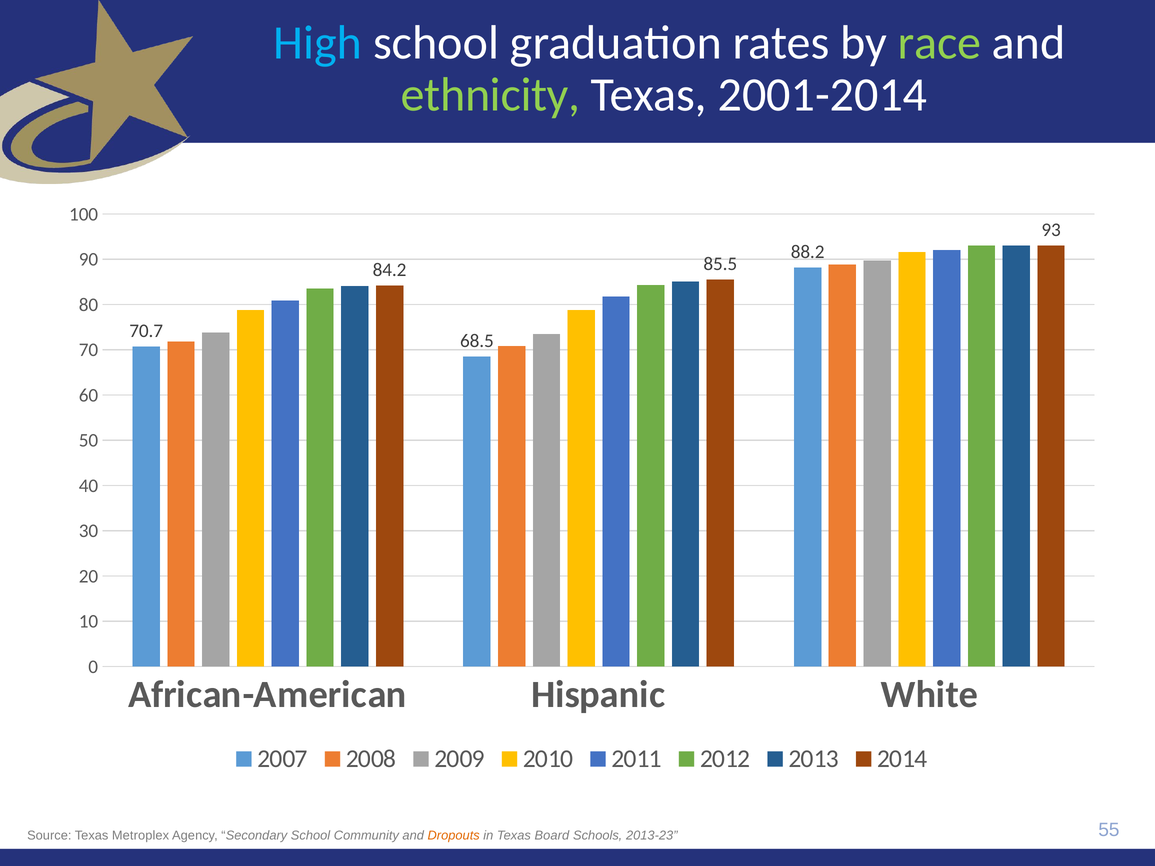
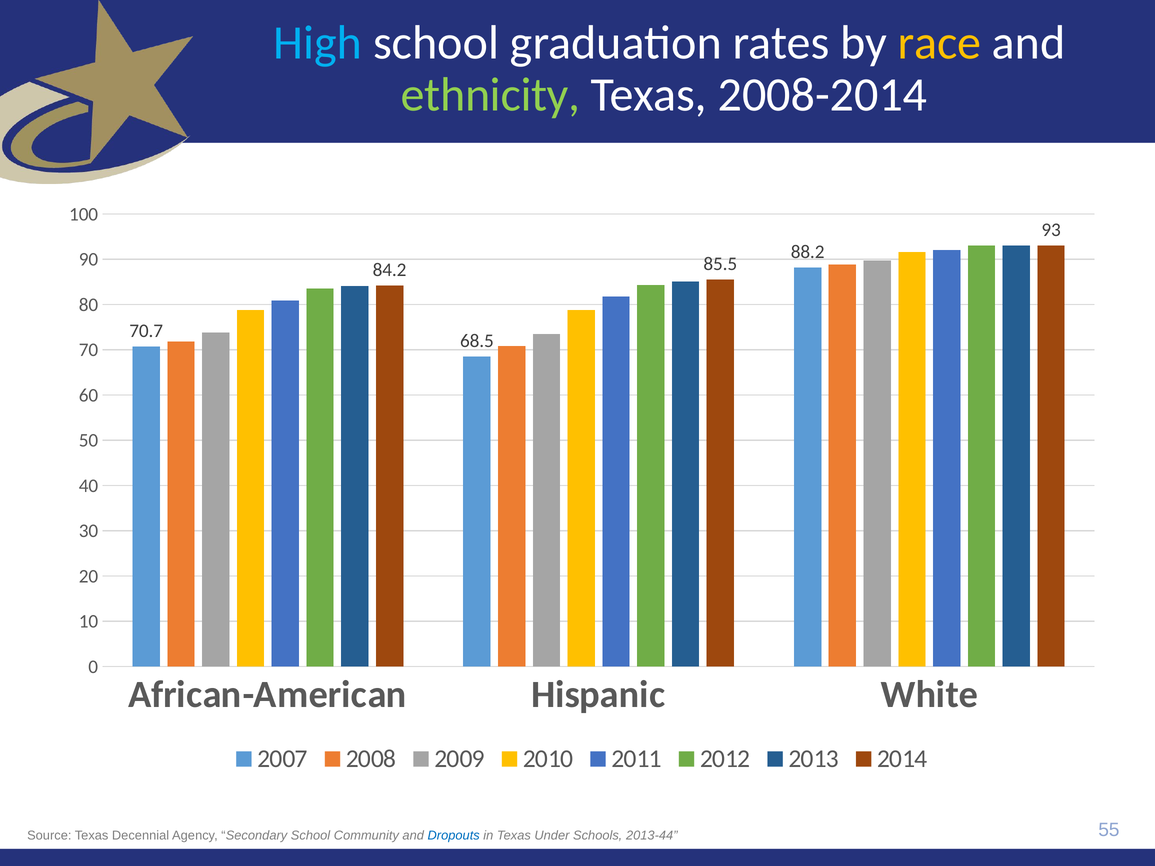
race colour: light green -> yellow
2001-2014: 2001-2014 -> 2008-2014
Metroplex: Metroplex -> Decennial
Dropouts colour: orange -> blue
Board: Board -> Under
2013-23: 2013-23 -> 2013-44
